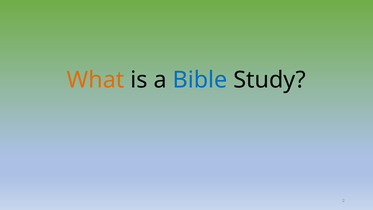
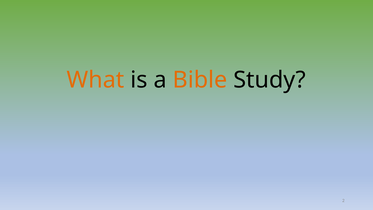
Bible colour: blue -> orange
